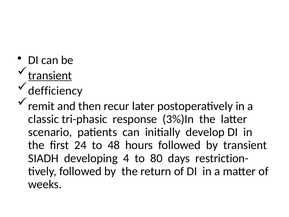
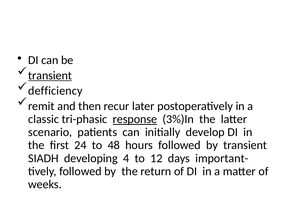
response underline: none -> present
80: 80 -> 12
restriction-: restriction- -> important-
